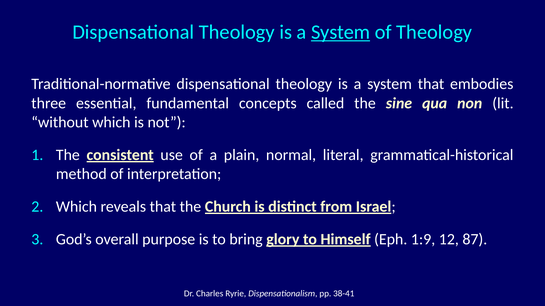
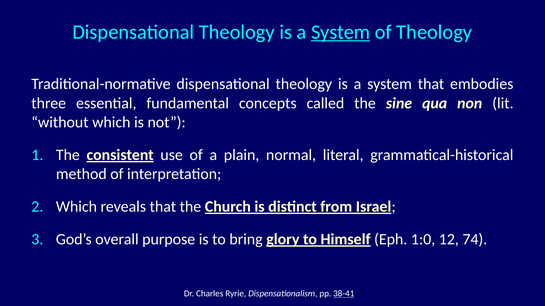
1:9: 1:9 -> 1:0
87: 87 -> 74
38-41 underline: none -> present
